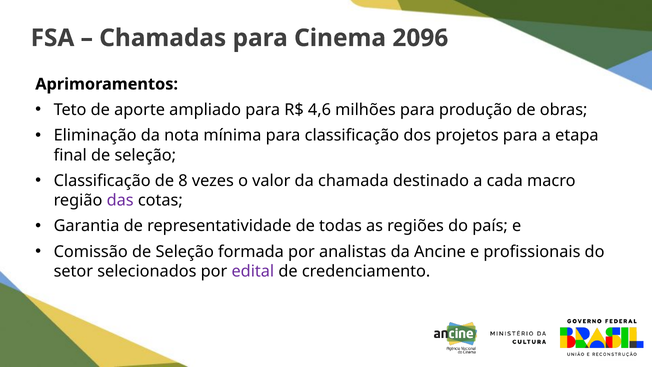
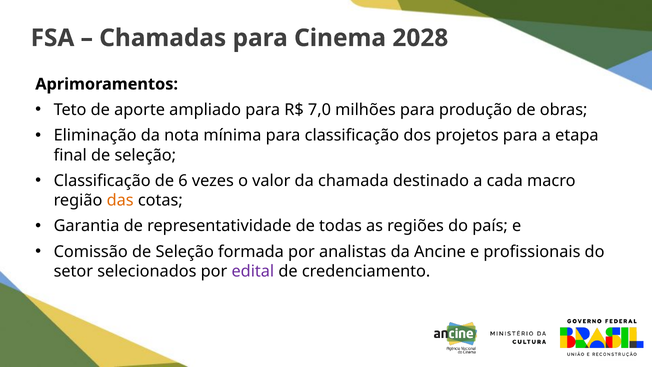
2096: 2096 -> 2028
4,6: 4,6 -> 7,0
8: 8 -> 6
das colour: purple -> orange
